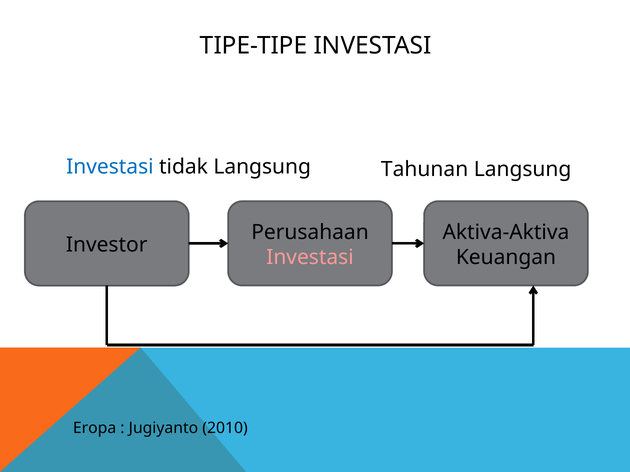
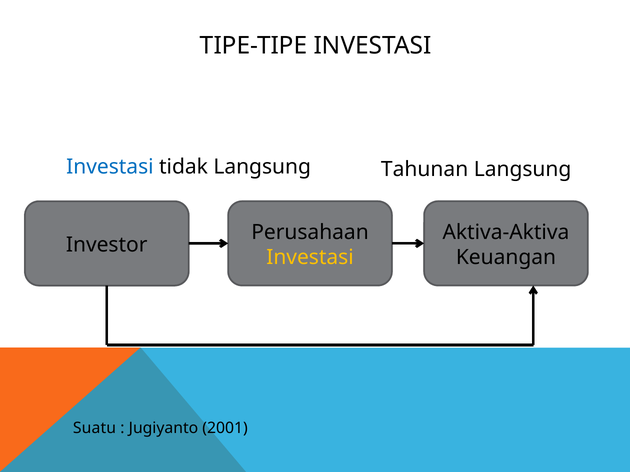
Investasi at (310, 258) colour: pink -> yellow
Eropa: Eropa -> Suatu
2010: 2010 -> 2001
